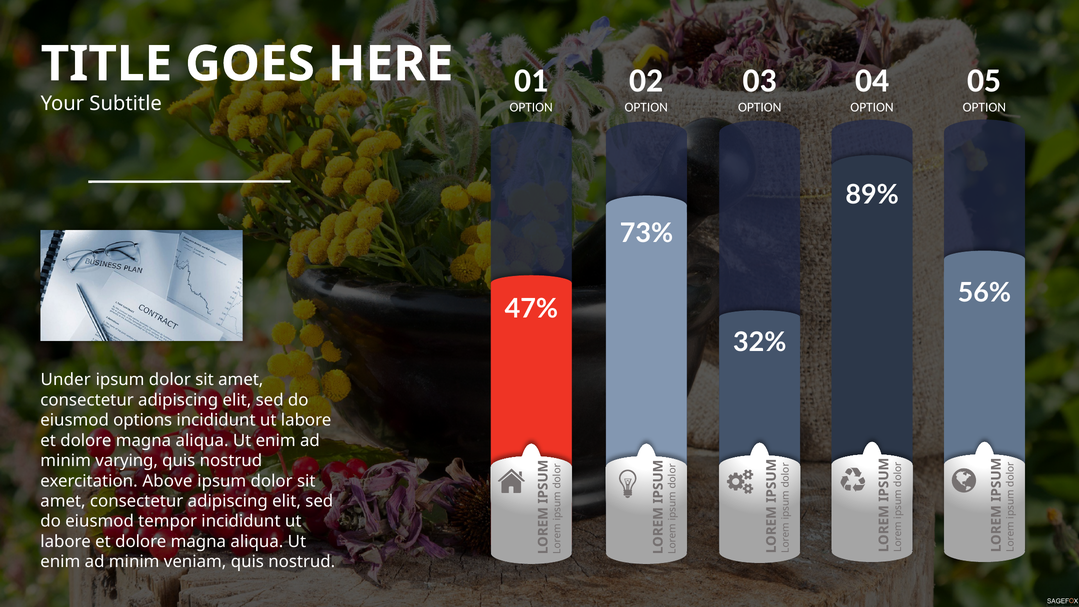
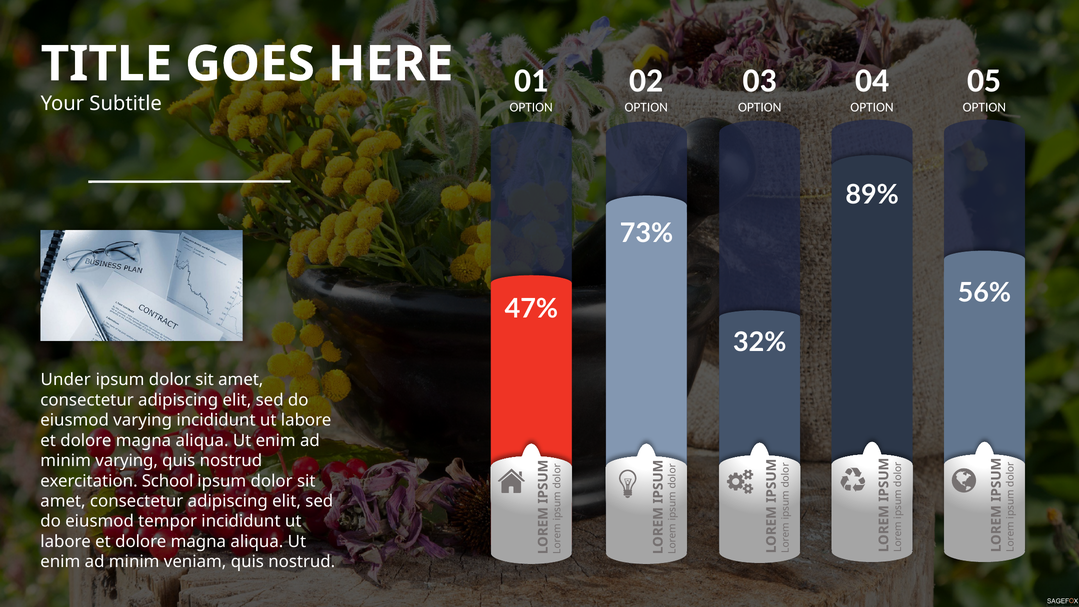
eiusmod options: options -> varying
Above: Above -> School
